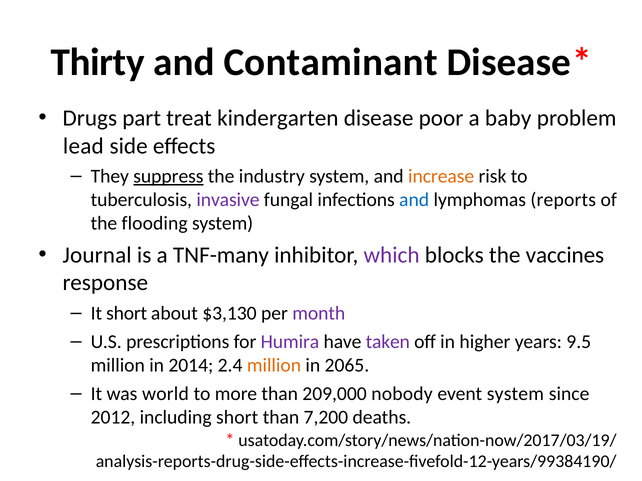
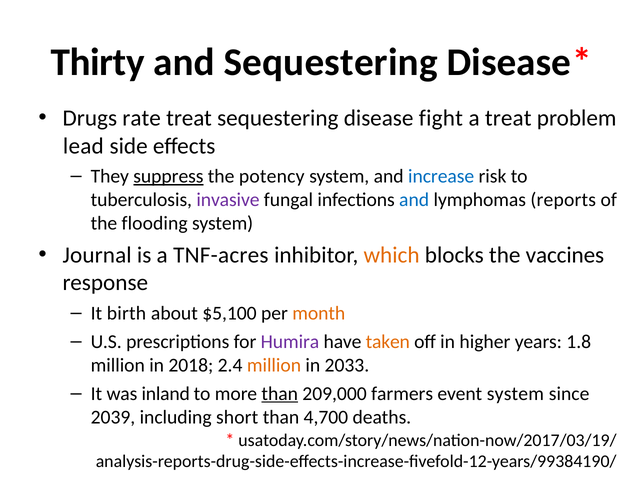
and Contaminant: Contaminant -> Sequestering
part: part -> rate
treat kindergarten: kindergarten -> sequestering
poor: poor -> fight
a baby: baby -> treat
industry: industry -> potency
increase colour: orange -> blue
TNF-many: TNF-many -> TNF-acres
which colour: purple -> orange
It short: short -> birth
$3,130: $3,130 -> $5,100
month colour: purple -> orange
taken colour: purple -> orange
9.5: 9.5 -> 1.8
2014: 2014 -> 2018
2065: 2065 -> 2033
world: world -> inland
than at (280, 394) underline: none -> present
nobody: nobody -> farmers
2012: 2012 -> 2039
7,200: 7,200 -> 4,700
